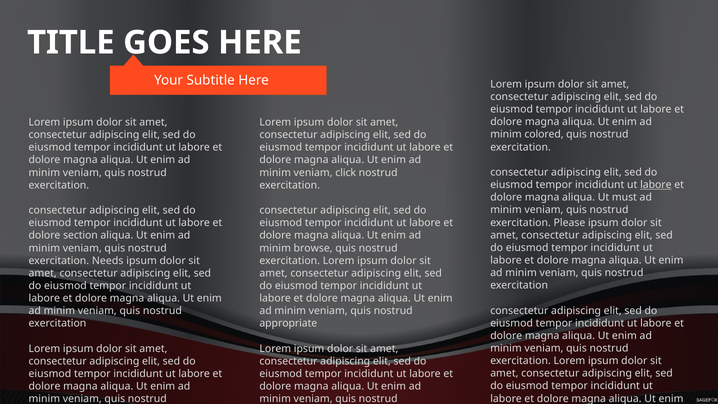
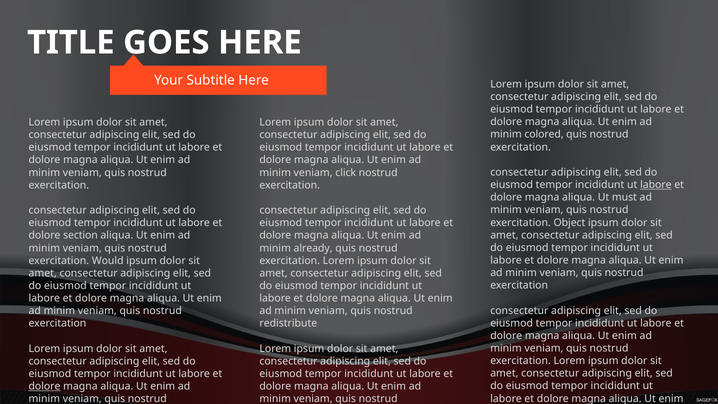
Please: Please -> Object
browse: browse -> already
Needs: Needs -> Would
appropriate: appropriate -> redistribute
dolore at (45, 386) underline: none -> present
